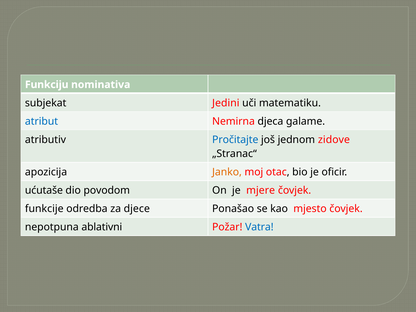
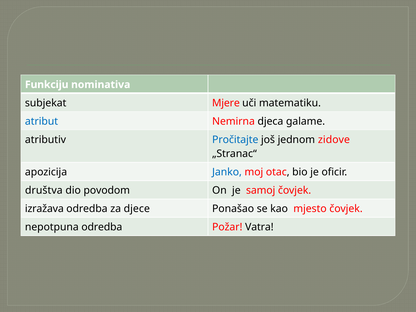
Jedini: Jedini -> Mjere
Janko colour: orange -> blue
ućutaše: ućutaše -> društva
mjere: mjere -> samoj
funkcije: funkcije -> izražava
nepotpuna ablativni: ablativni -> odredba
Vatra colour: blue -> black
